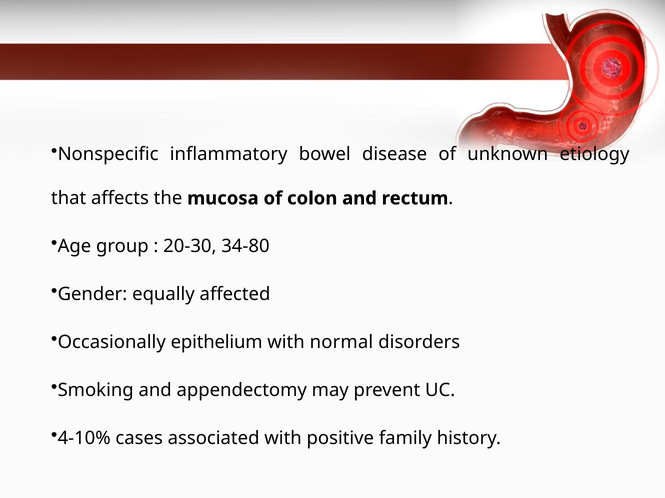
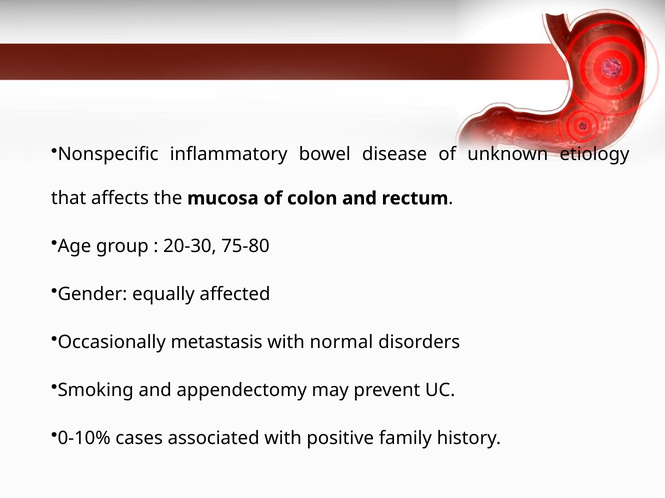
34-80: 34-80 -> 75-80
epithelium: epithelium -> metastasis
4-10%: 4-10% -> 0-10%
